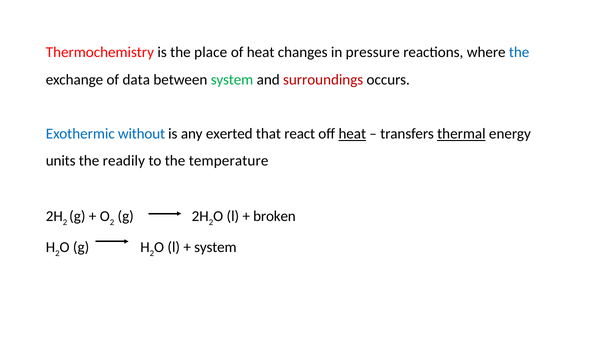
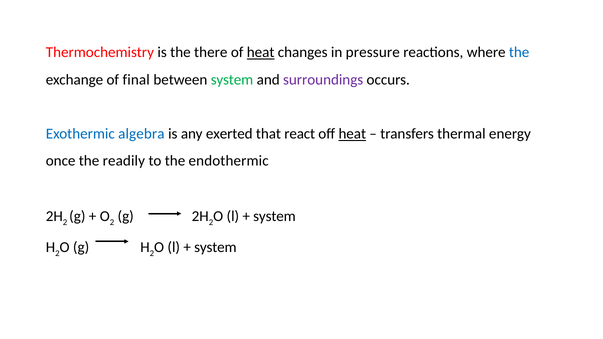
place: place -> there
heat at (261, 52) underline: none -> present
data: data -> final
surroundings colour: red -> purple
without: without -> algebra
thermal underline: present -> none
units: units -> once
temperature: temperature -> endothermic
broken at (274, 217): broken -> system
